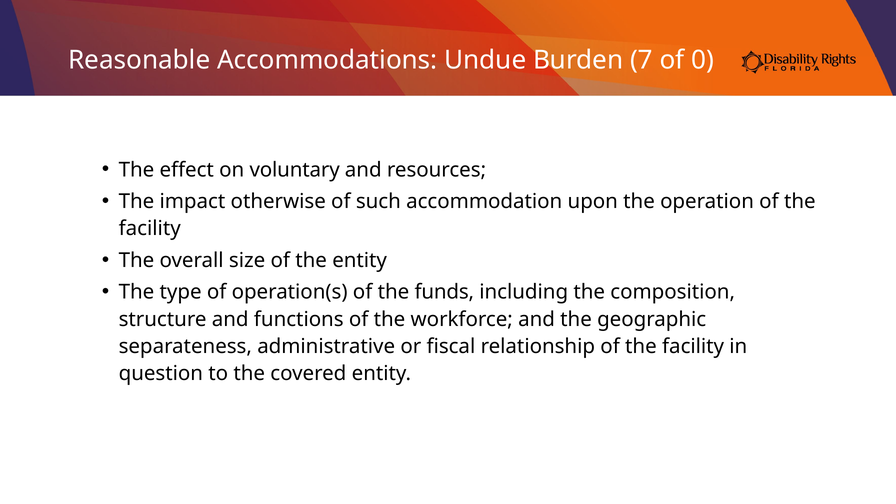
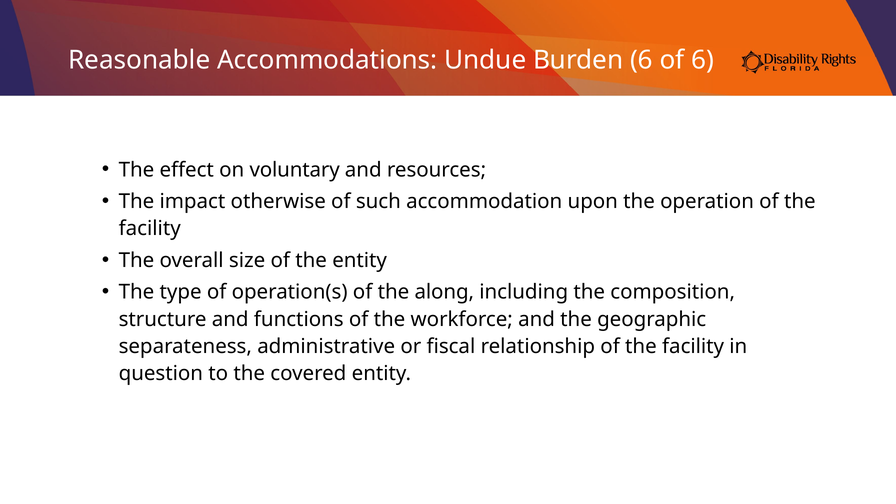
Burden 7: 7 -> 6
of 0: 0 -> 6
funds: funds -> along
